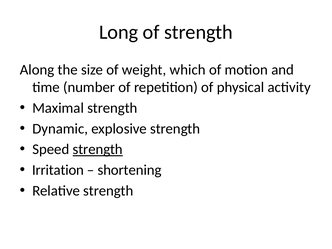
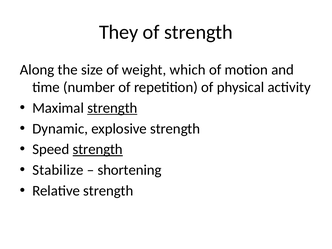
Long: Long -> They
strength at (112, 108) underline: none -> present
Irritation: Irritation -> Stabilize
